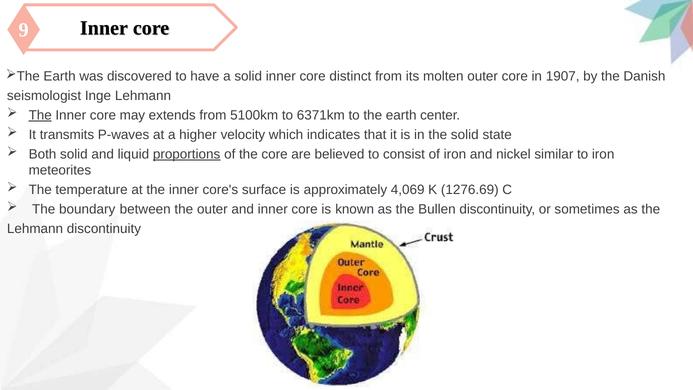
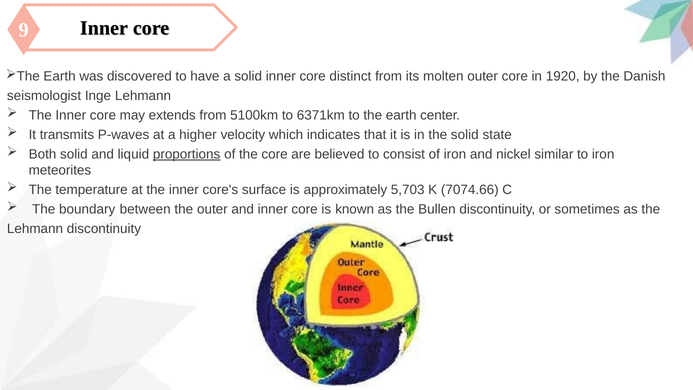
1907: 1907 -> 1920
The at (40, 115) underline: present -> none
4,069: 4,069 -> 5,703
1276.69: 1276.69 -> 7074.66
